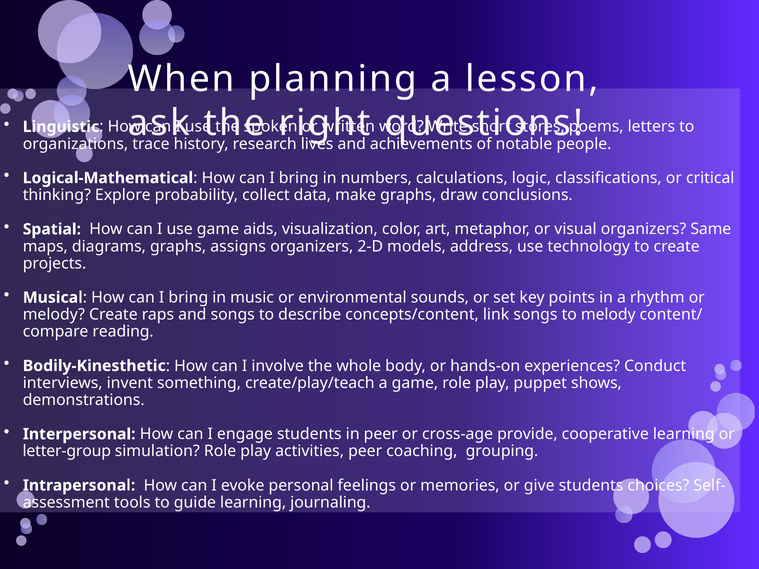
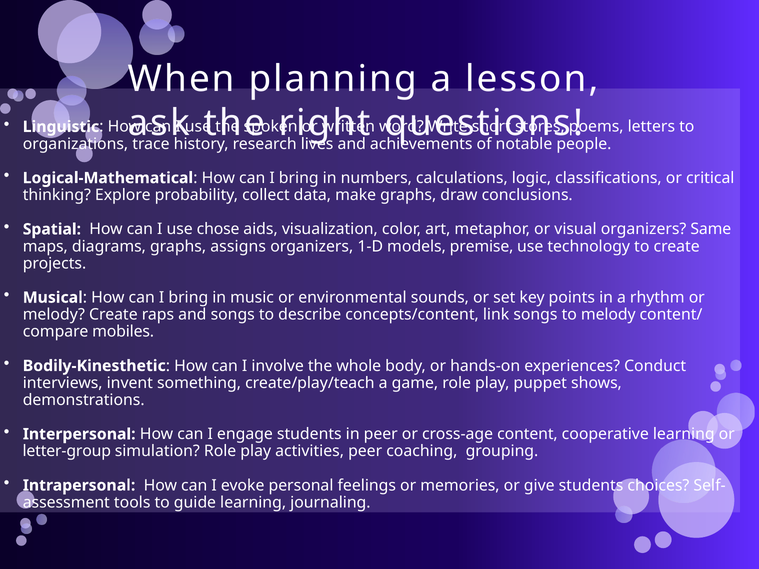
use game: game -> chose
2-D: 2-D -> 1-D
address: address -> premise
reading: reading -> mobiles
provide: provide -> content
